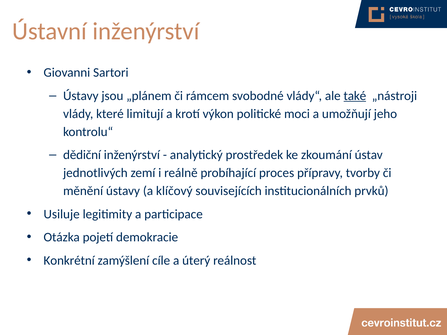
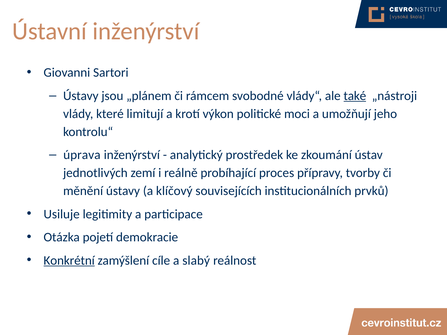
dědiční: dědiční -> úprava
Konkrétní underline: none -> present
úterý: úterý -> slabý
